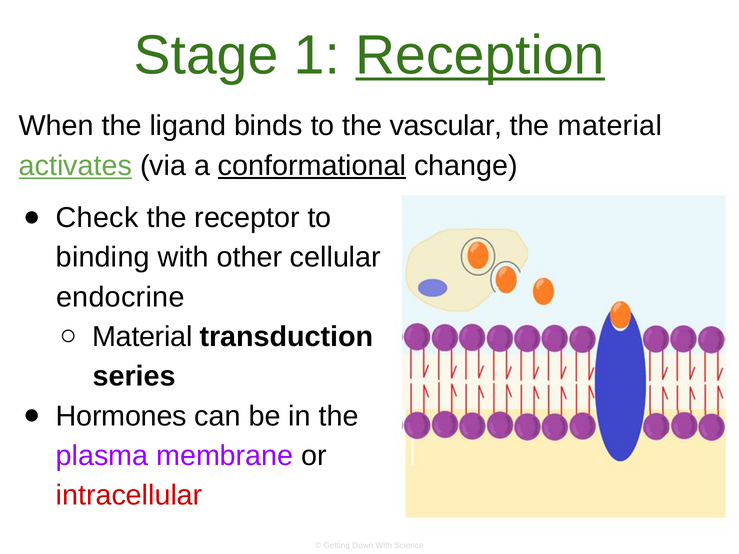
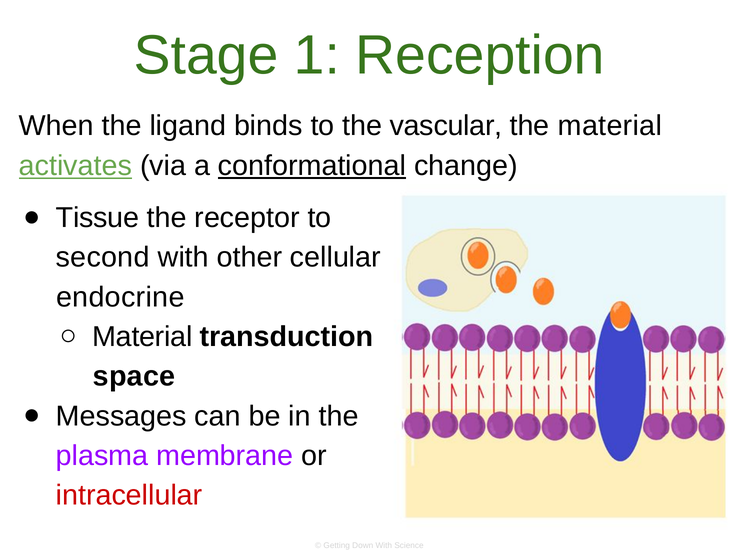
Reception underline: present -> none
Check: Check -> Tissue
binding: binding -> second
series: series -> space
Hormones: Hormones -> Messages
